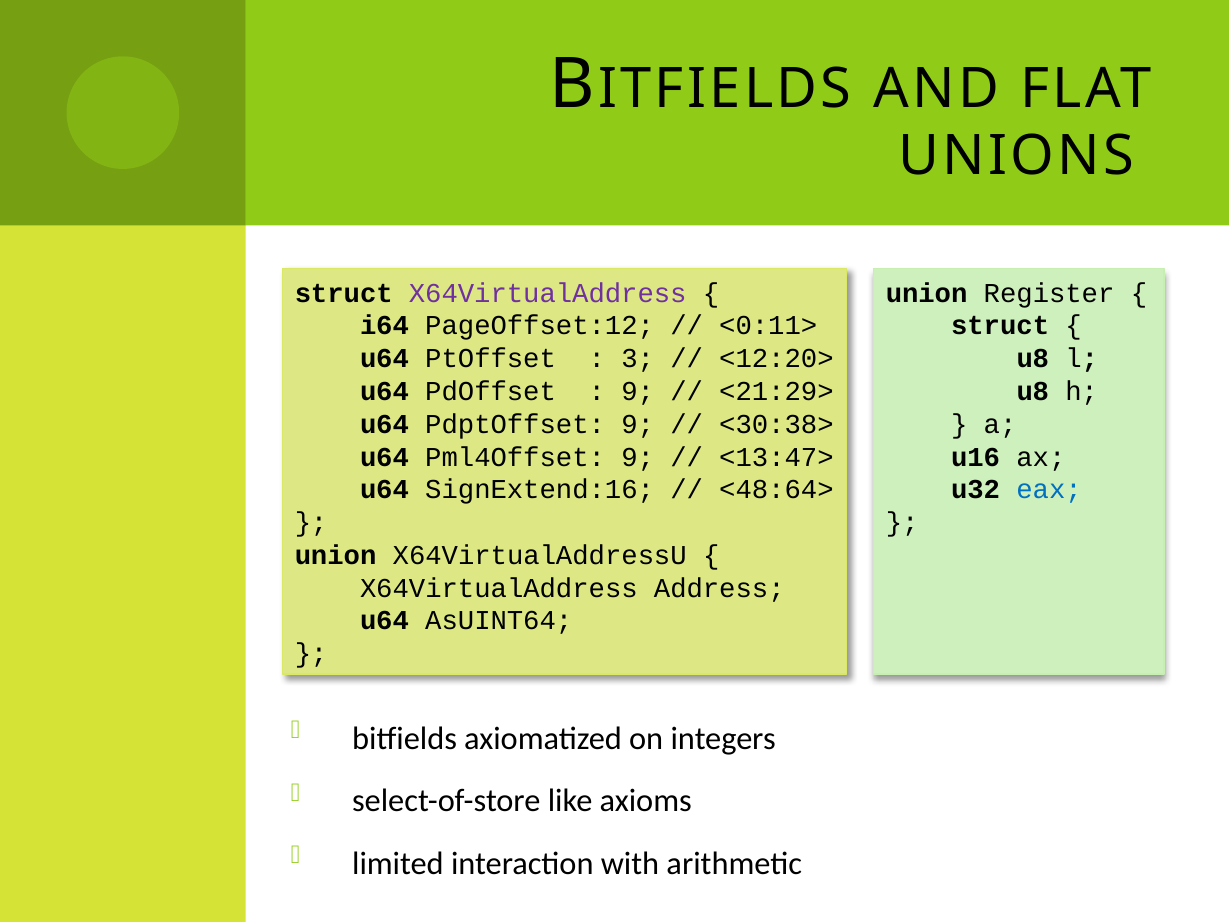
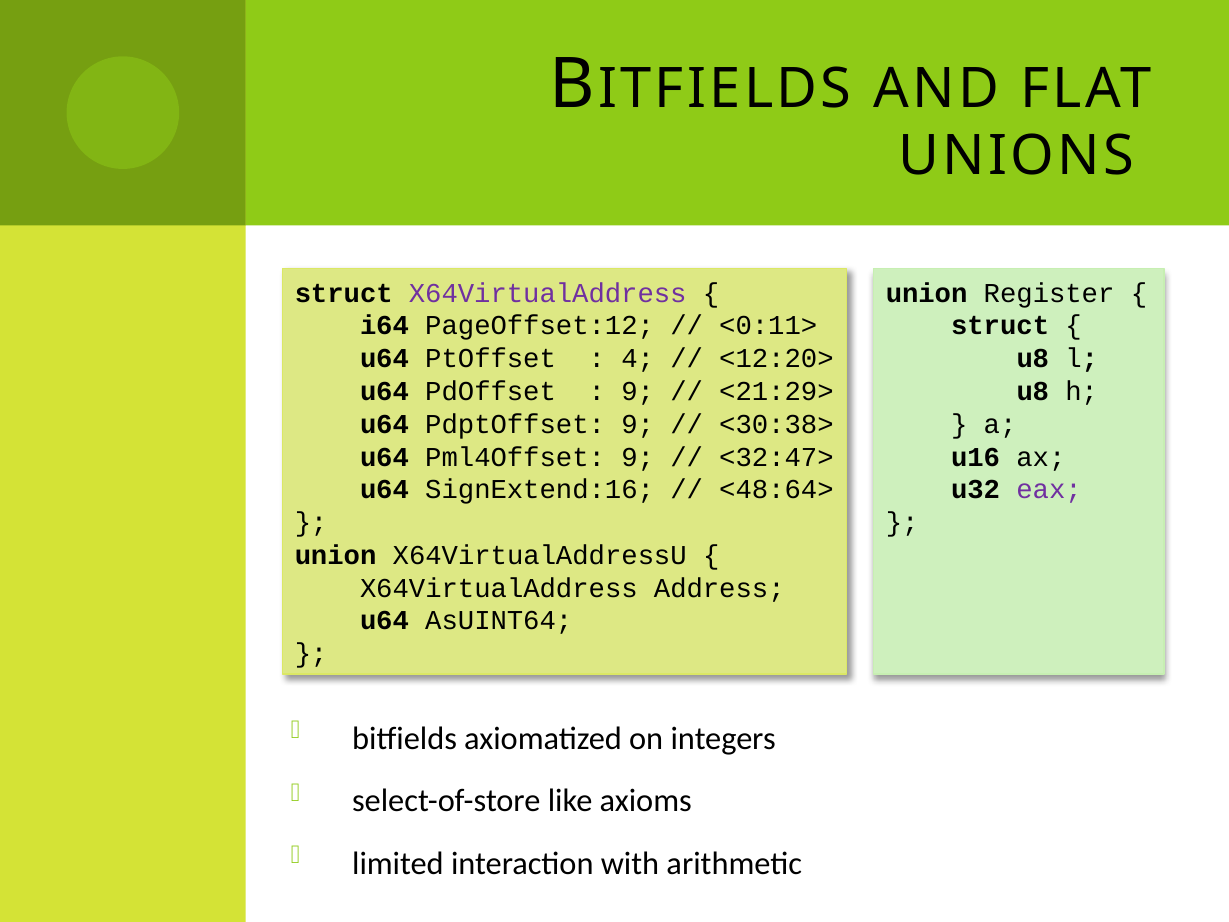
3: 3 -> 4
<13:47>: <13:47> -> <32:47>
eax colour: blue -> purple
